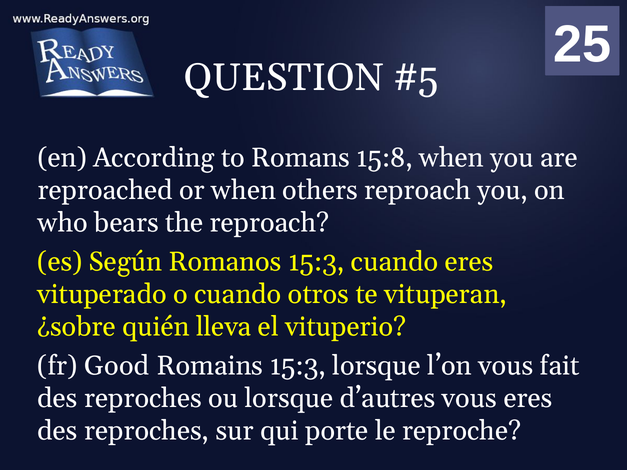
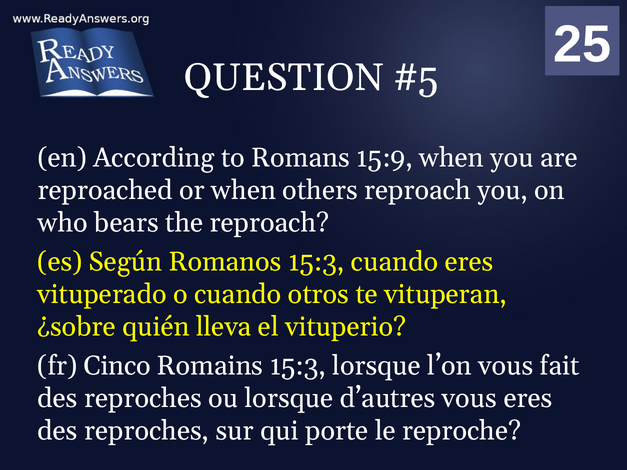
15:8: 15:8 -> 15:9
Good: Good -> Cinco
